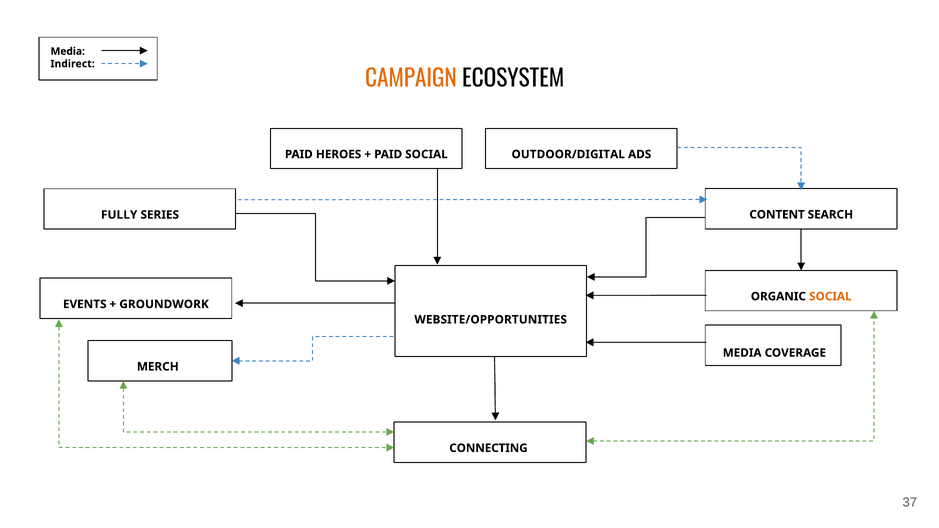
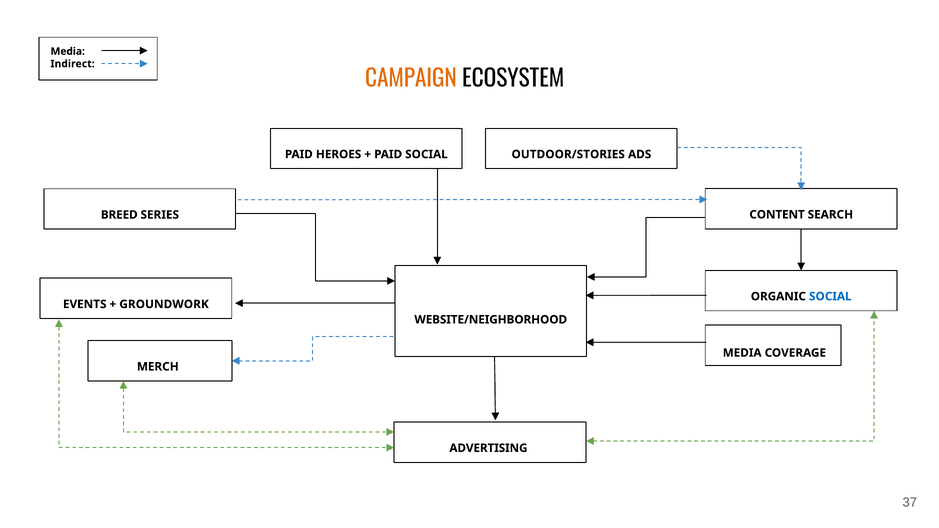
OUTDOOR/DIGITAL: OUTDOOR/DIGITAL -> OUTDOOR/STORIES
FULLY: FULLY -> BREED
SOCIAL at (830, 297) colour: orange -> blue
WEBSITE/OPPORTUNITIES: WEBSITE/OPPORTUNITIES -> WEBSITE/NEIGHBORHOOD
CONNECTING: CONNECTING -> ADVERTISING
